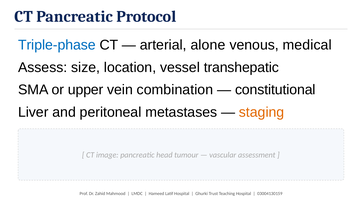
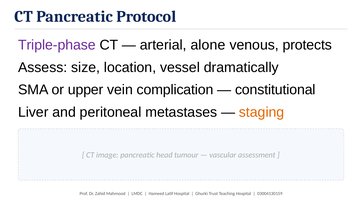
Triple-phase colour: blue -> purple
medical: medical -> protects
transhepatic: transhepatic -> dramatically
combination: combination -> complication
